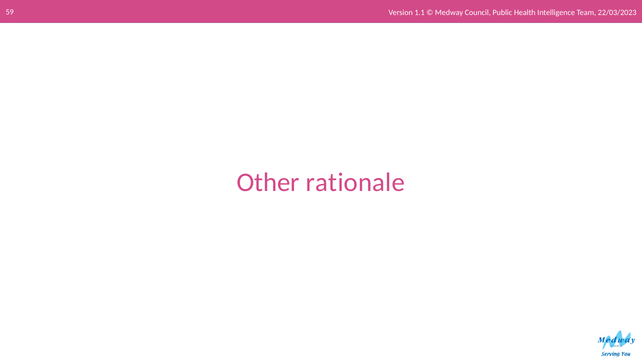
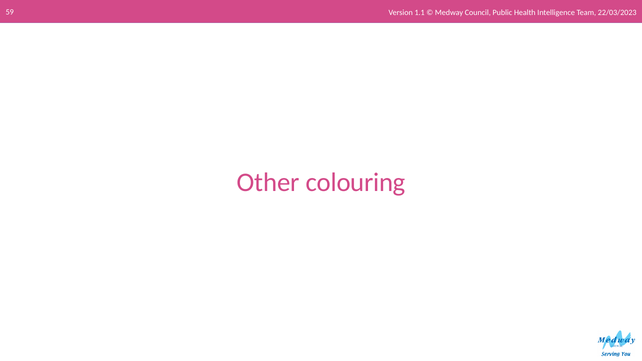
rationale: rationale -> colouring
